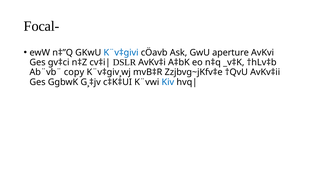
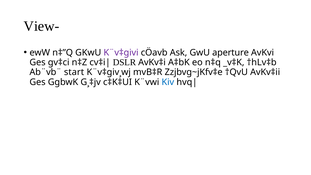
Focal-: Focal- -> View-
K¨v‡givi colour: blue -> purple
copy: copy -> start
